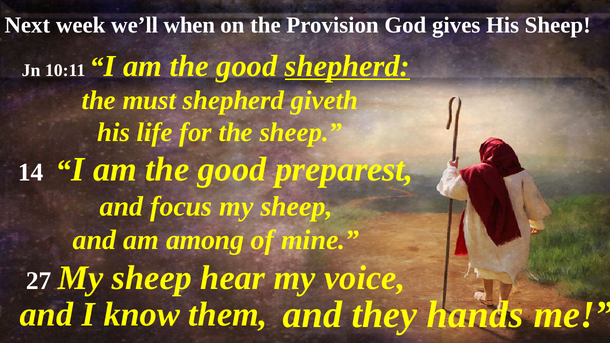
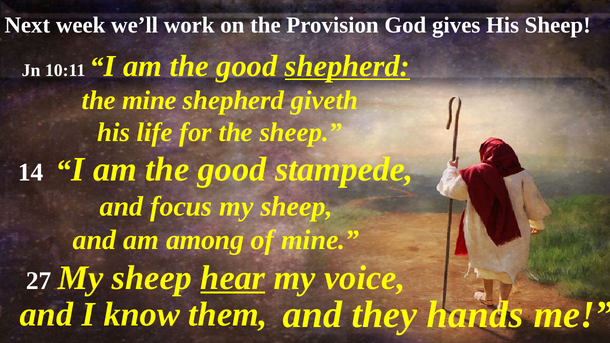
when: when -> work
the must: must -> mine
preparest: preparest -> stampede
hear underline: none -> present
